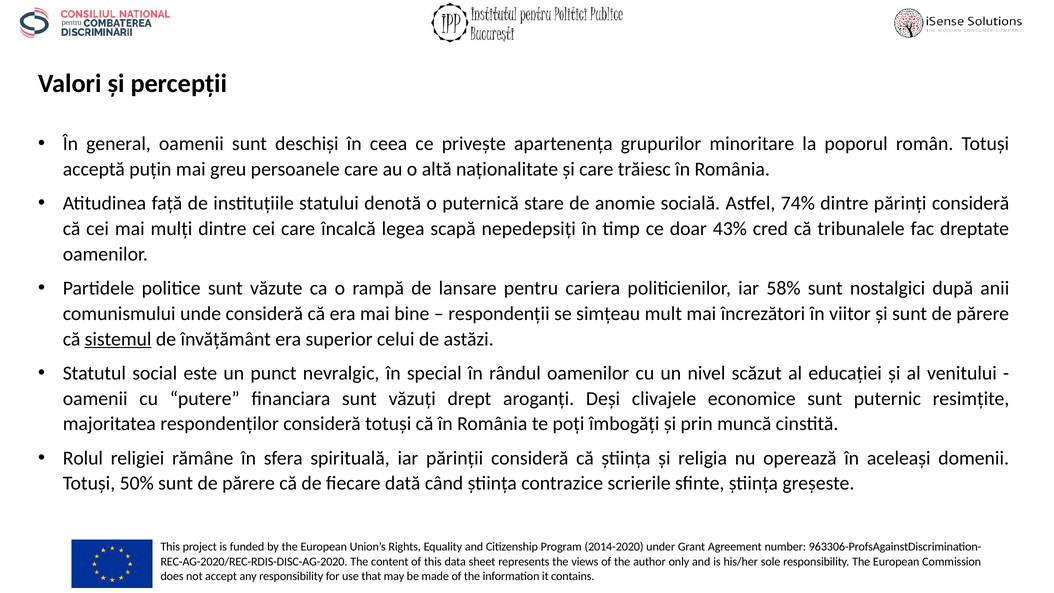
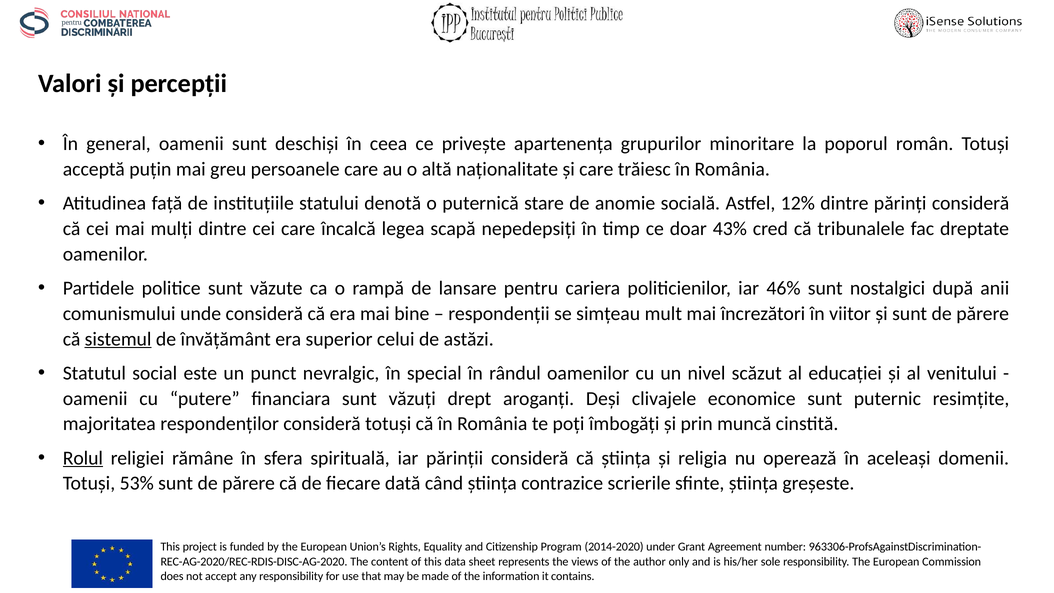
74%: 74% -> 12%
58%: 58% -> 46%
Rolul underline: none -> present
50%: 50% -> 53%
